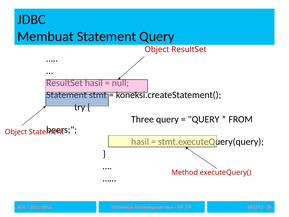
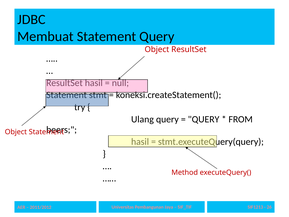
Three: Three -> Ulang
